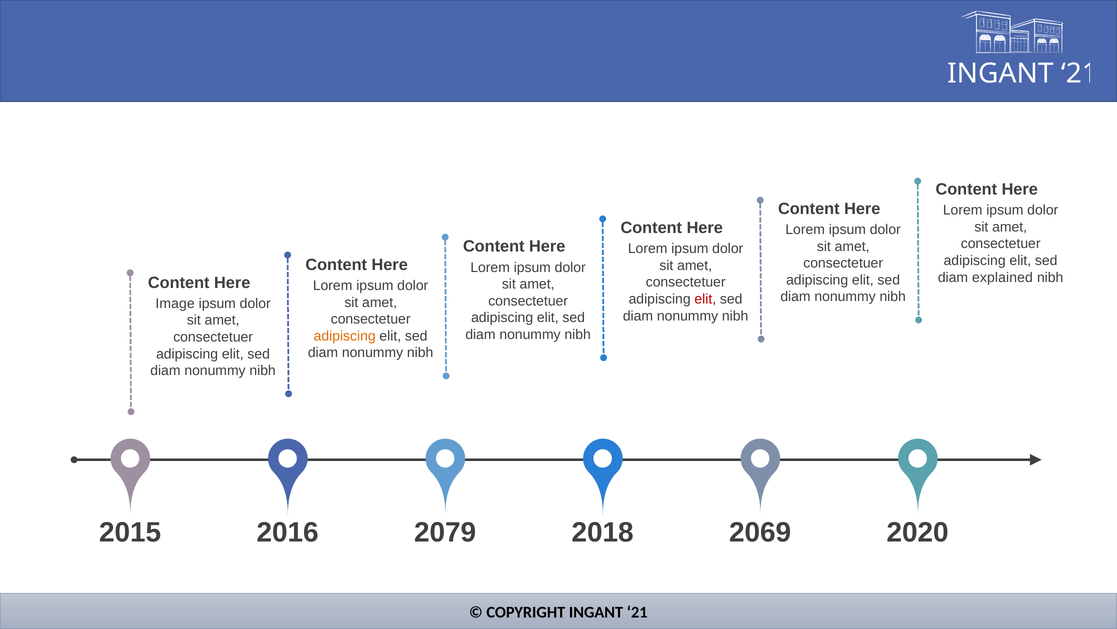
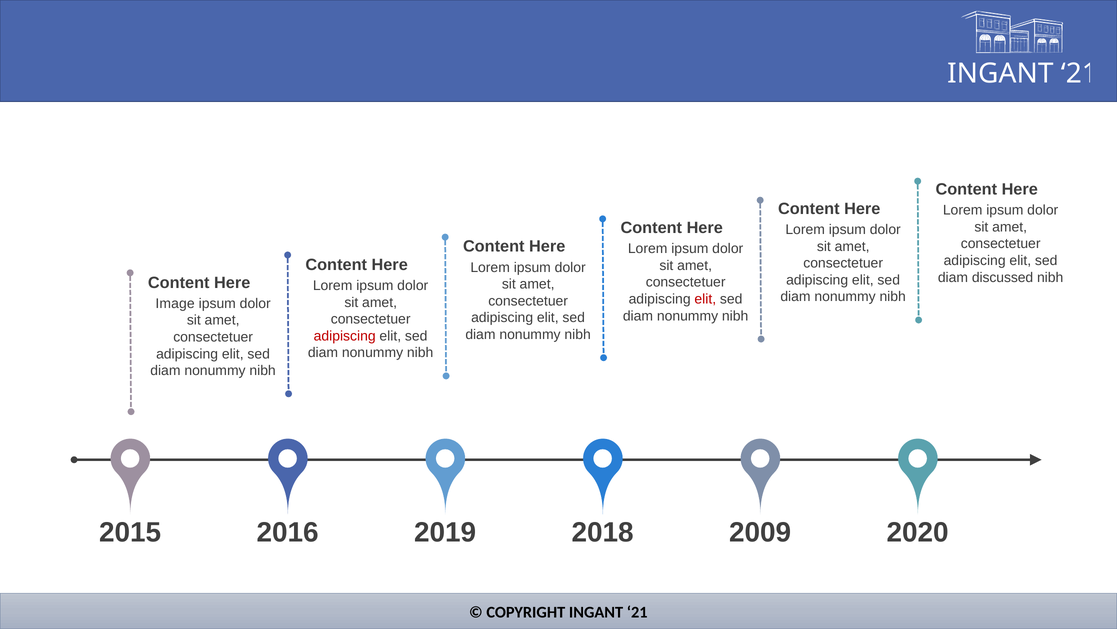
explained: explained -> discussed
adipiscing at (345, 336) colour: orange -> red
2079: 2079 -> 2019
2069: 2069 -> 2009
